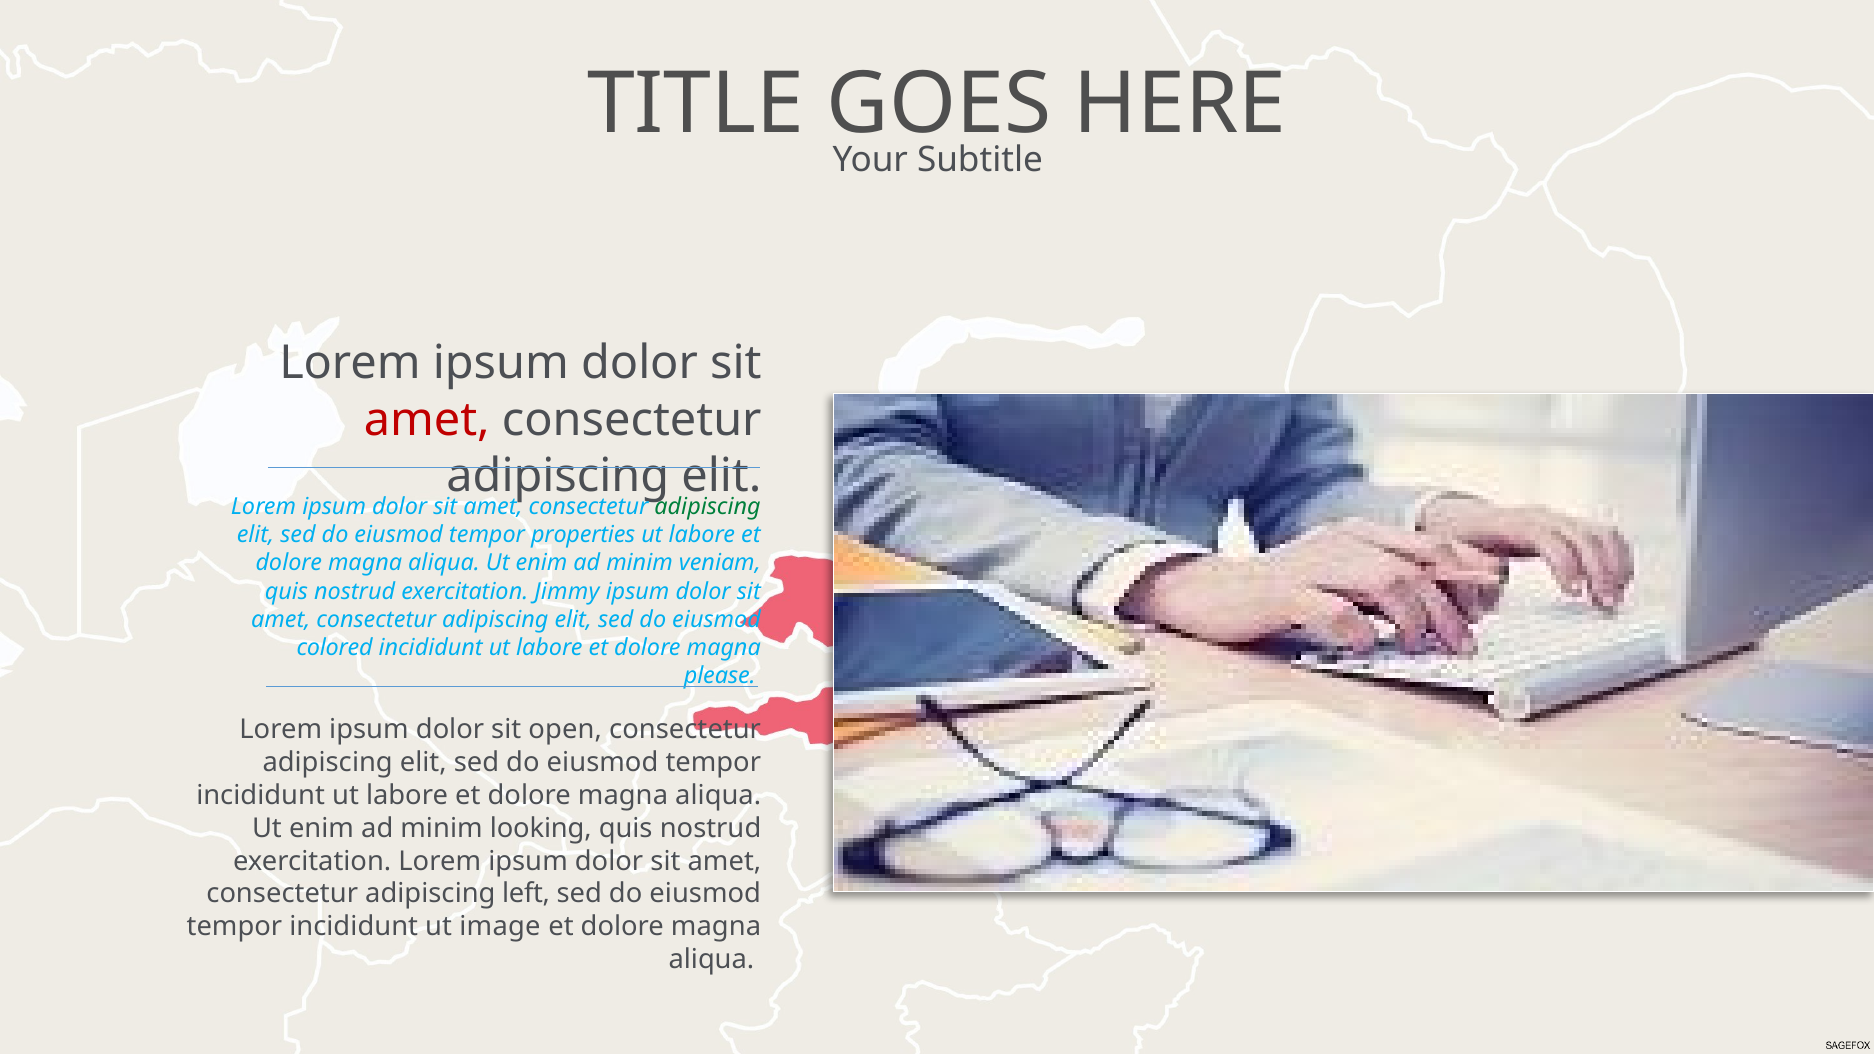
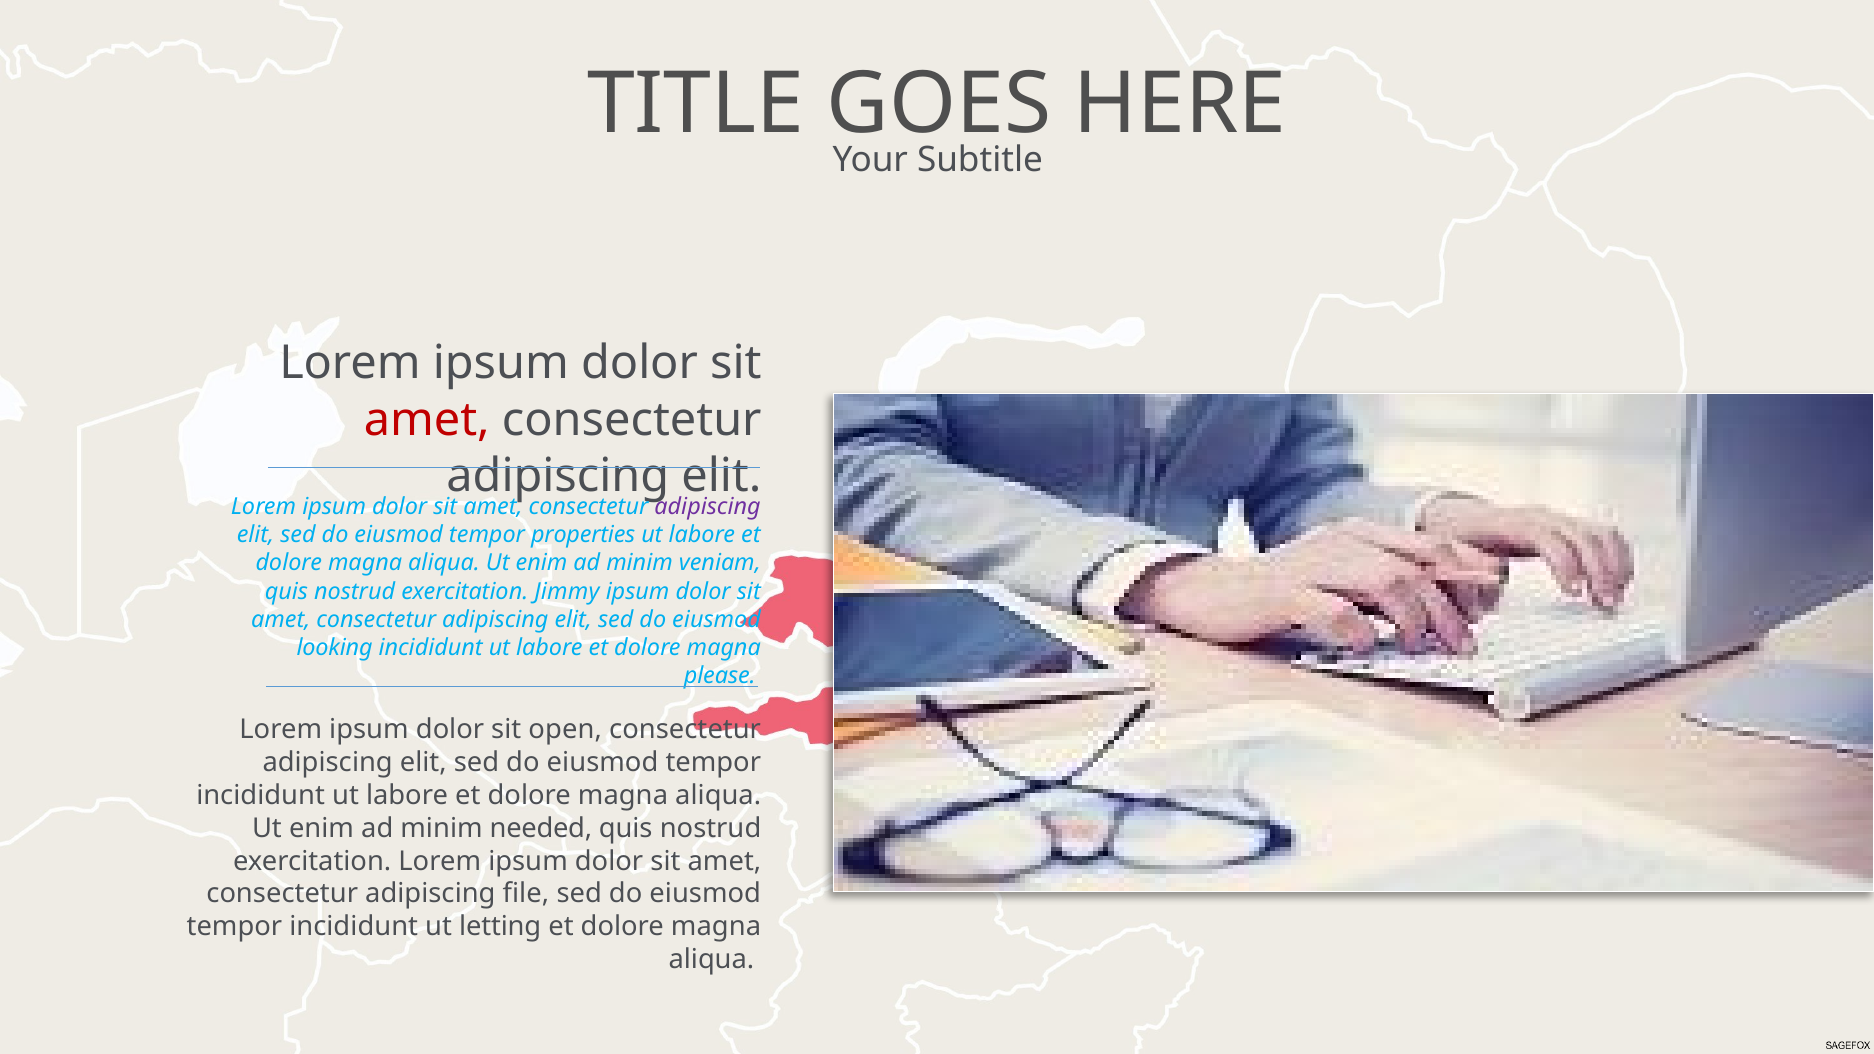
adipiscing at (708, 507) colour: green -> purple
colored: colored -> looking
looking: looking -> needed
left: left -> file
image: image -> letting
